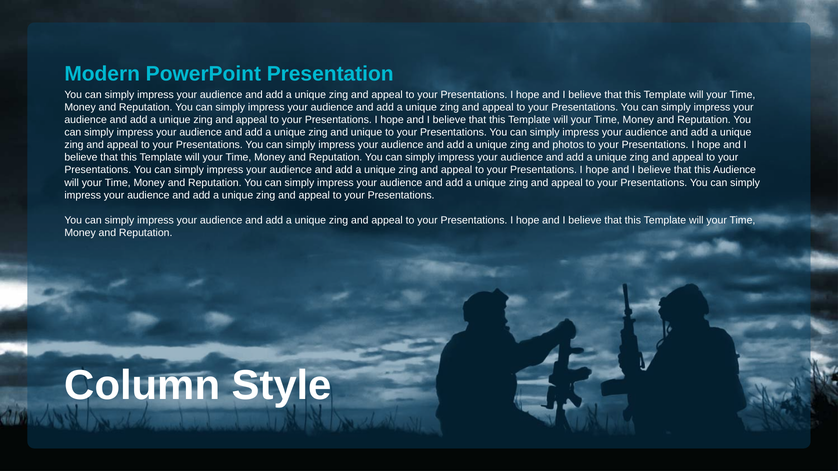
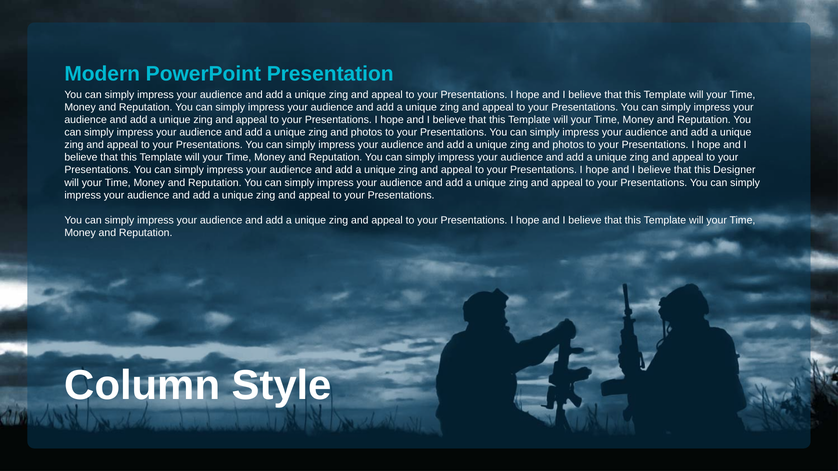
unique at (367, 132): unique -> photos
this Audience: Audience -> Designer
